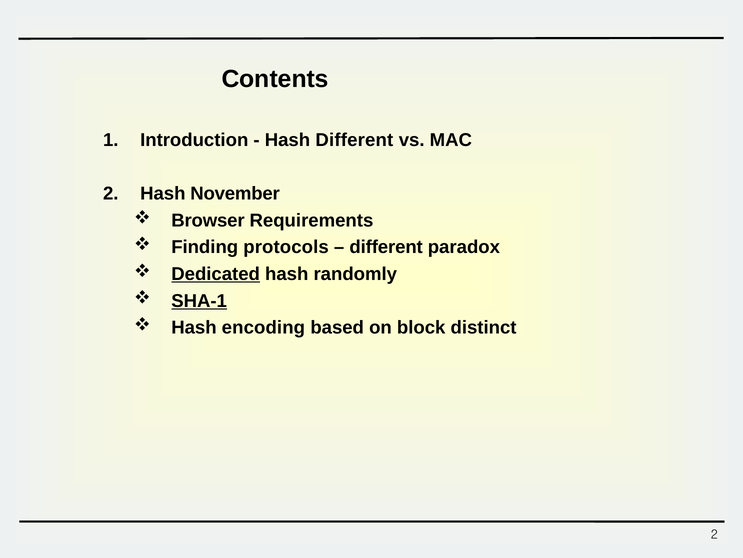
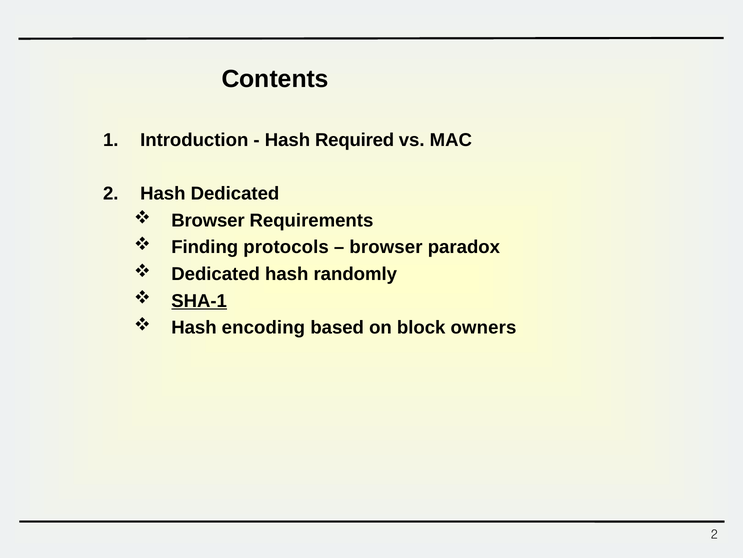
Hash Different: Different -> Required
Hash November: November -> Dedicated
different at (386, 247): different -> browser
Dedicated at (216, 274) underline: present -> none
distinct: distinct -> owners
